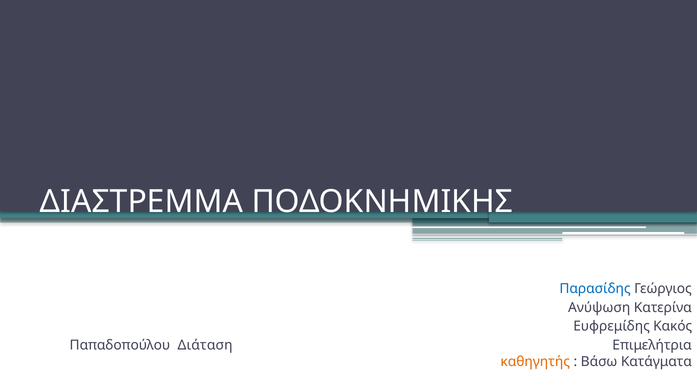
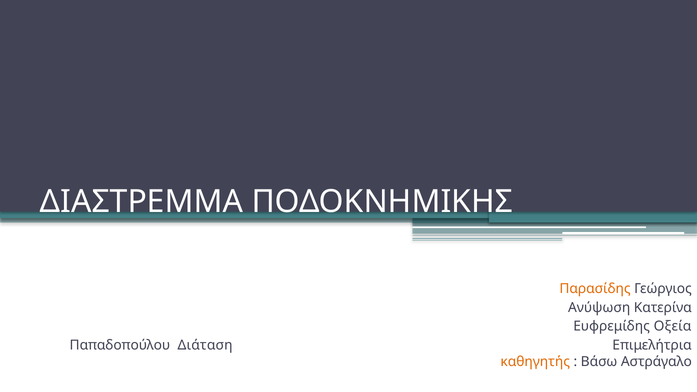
Παρασίδης colour: blue -> orange
Κακός: Κακός -> Οξεία
Κατάγματα: Κατάγματα -> Αστράγαλο
